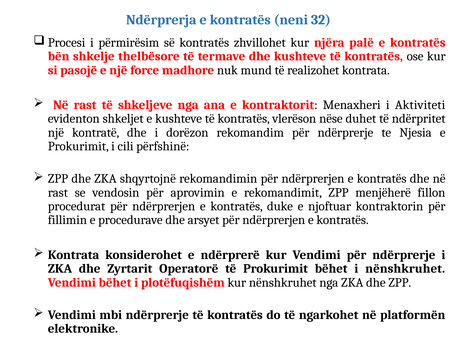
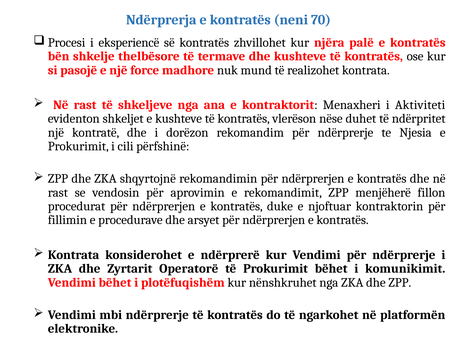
32: 32 -> 70
përmirësim: përmirësim -> eksperiencë
i nënshkruhet: nënshkruhet -> komunikimit
